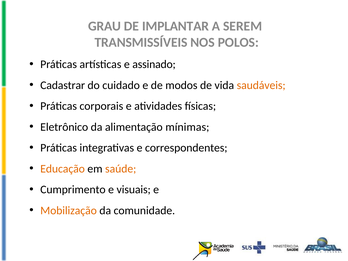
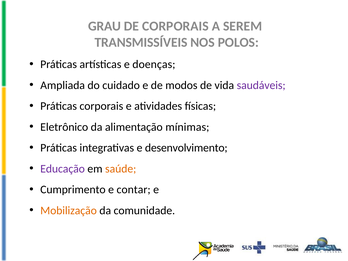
DE IMPLANTAR: IMPLANTAR -> CORPORAIS
assinado: assinado -> doenças
Cadastrar: Cadastrar -> Ampliada
saudáveis colour: orange -> purple
correspondentes: correspondentes -> desenvolvimento
Educação colour: orange -> purple
visuais: visuais -> contar
